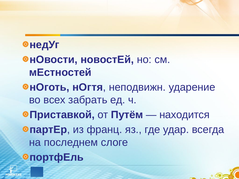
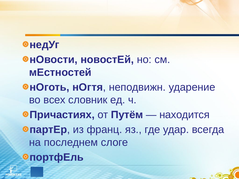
забрать: забрать -> словник
Приставкой: Приставкой -> Причастиях
